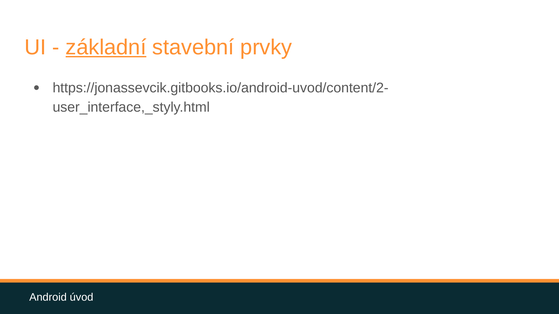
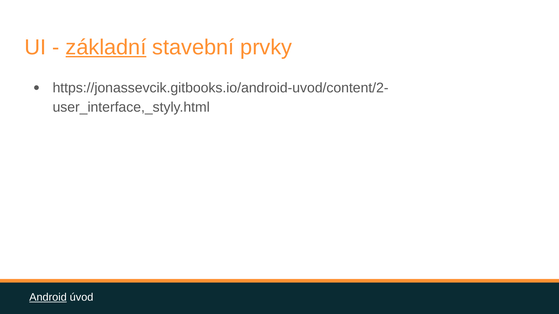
Android underline: none -> present
